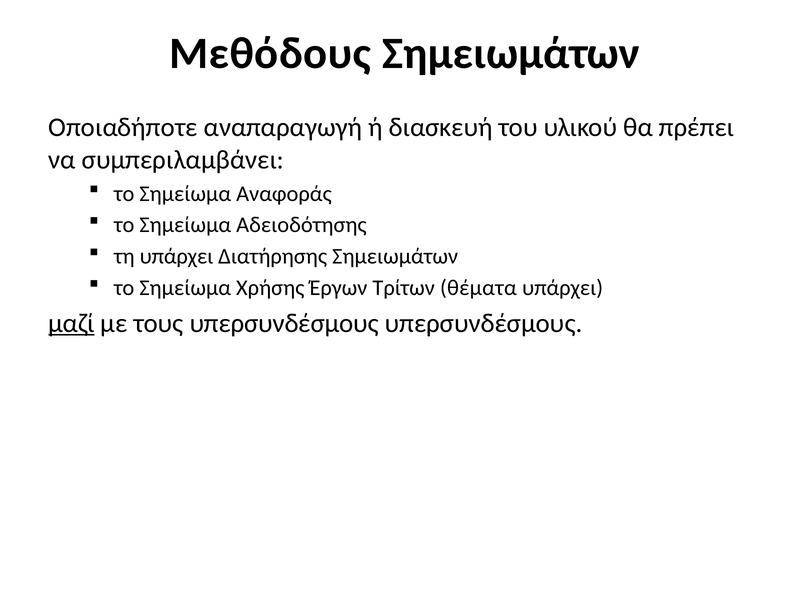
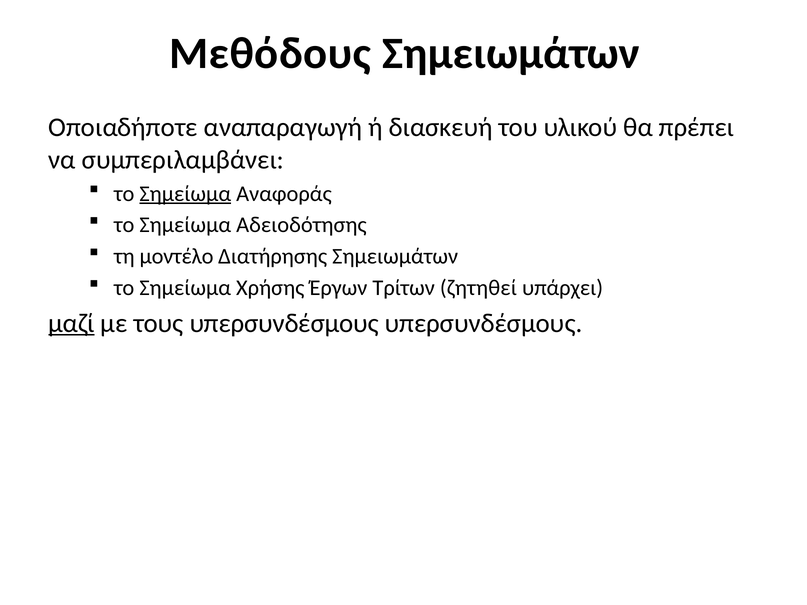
Σημείωμα at (185, 194) underline: none -> present
τη υπάρχει: υπάρχει -> μοντέλο
θέματα: θέματα -> ζητηθεί
